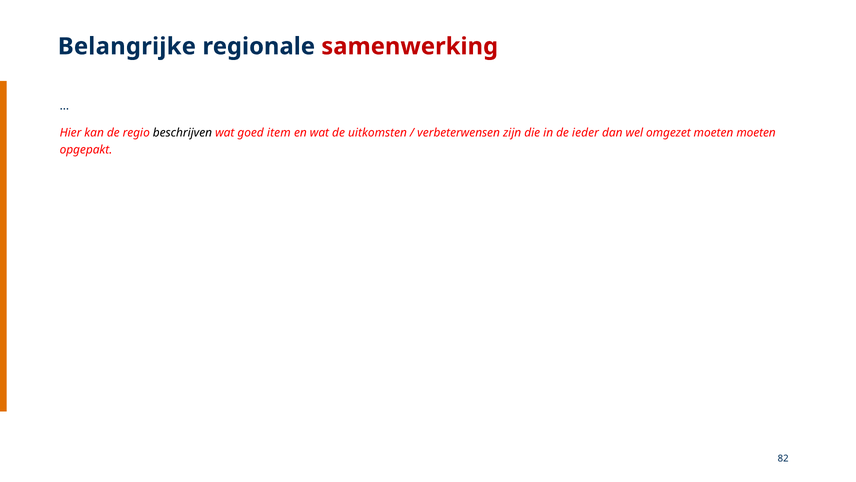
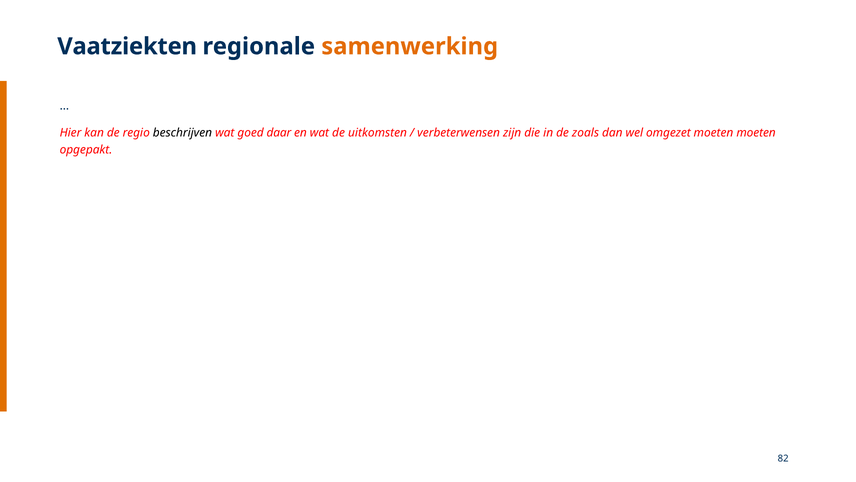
Belangrijke: Belangrijke -> Vaatziekten
samenwerking colour: red -> orange
item: item -> daar
ieder: ieder -> zoals
